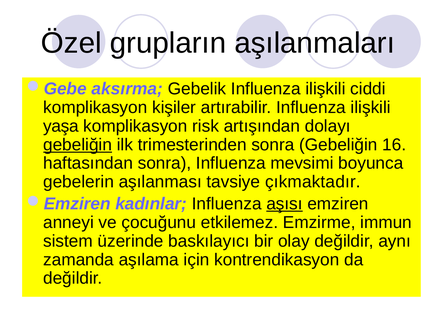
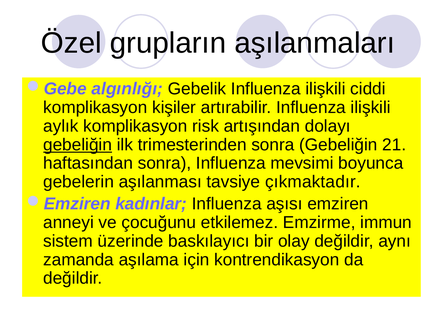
aksırma: aksırma -> algınlığı
yaşa: yaşa -> aylık
16: 16 -> 21
aşısı underline: present -> none
